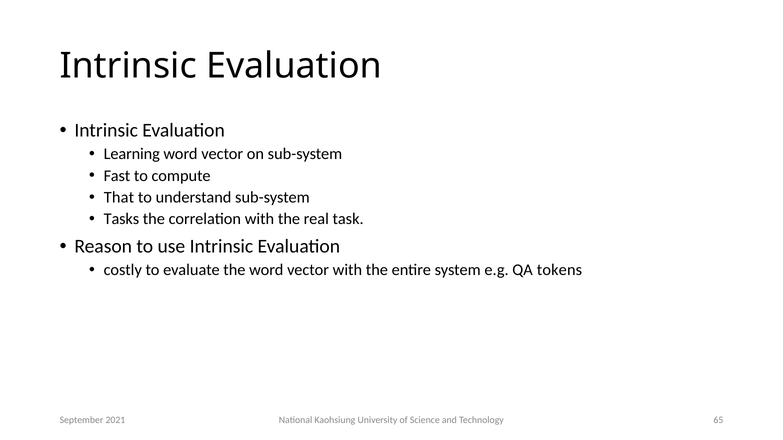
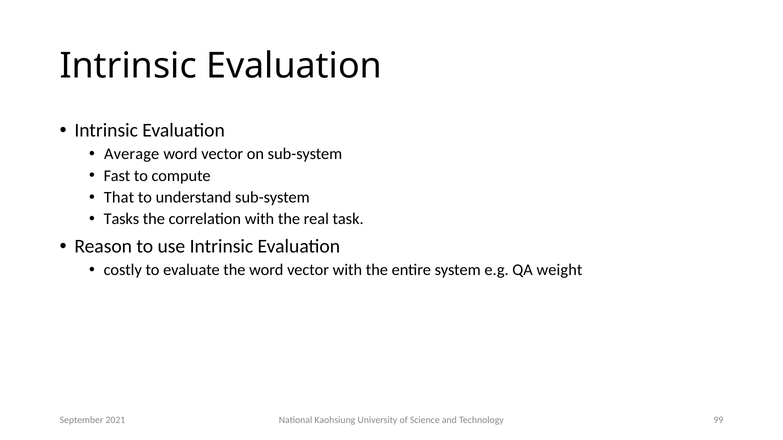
Learning: Learning -> Average
tokens: tokens -> weight
65: 65 -> 99
